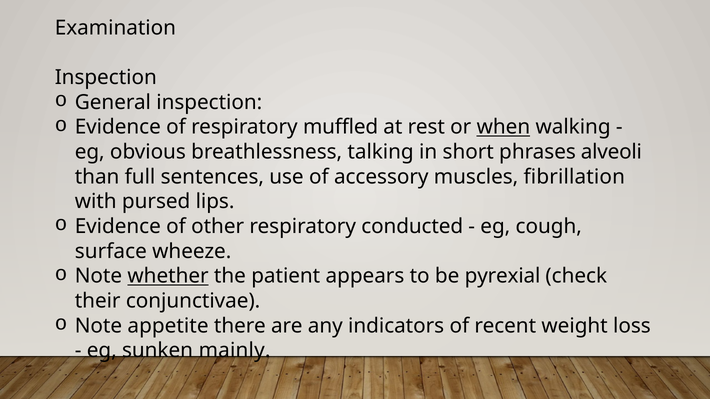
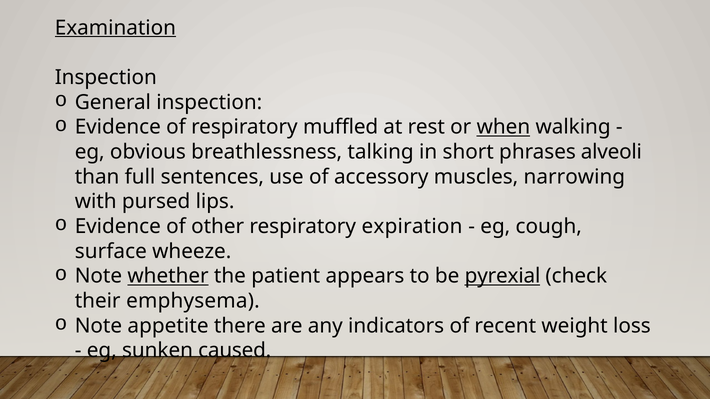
Examination underline: none -> present
fibrillation: fibrillation -> narrowing
conducted: conducted -> expiration
pyrexial underline: none -> present
conjunctivae: conjunctivae -> emphysema
mainly: mainly -> caused
